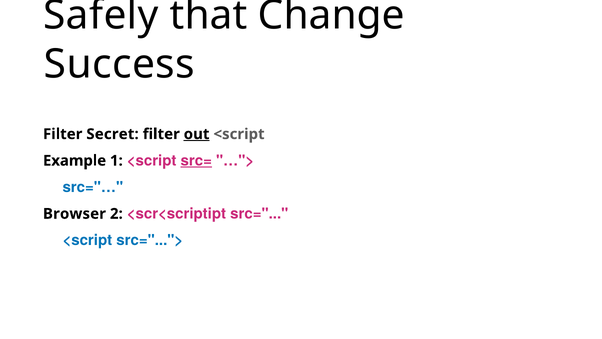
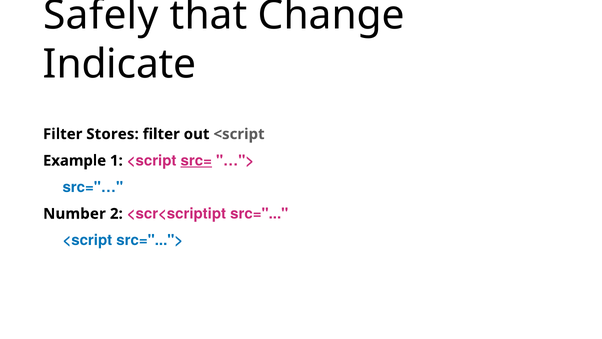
Success: Success -> Indicate
Secret: Secret -> Stores
out underline: present -> none
Browser: Browser -> Number
